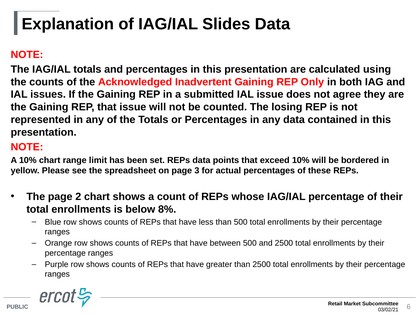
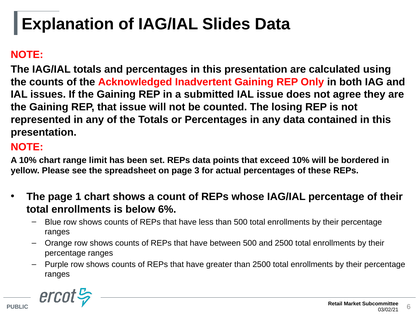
2: 2 -> 1
8%: 8% -> 6%
